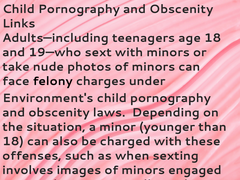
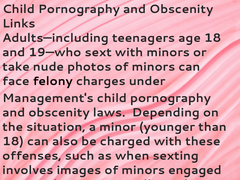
Environment's: Environment's -> Management's
